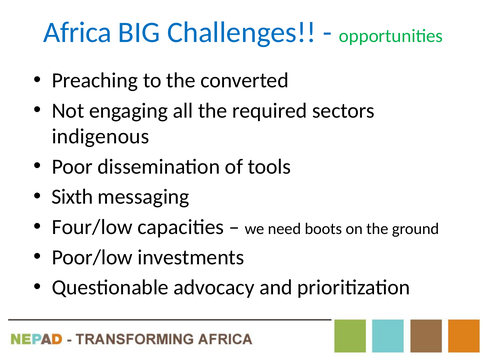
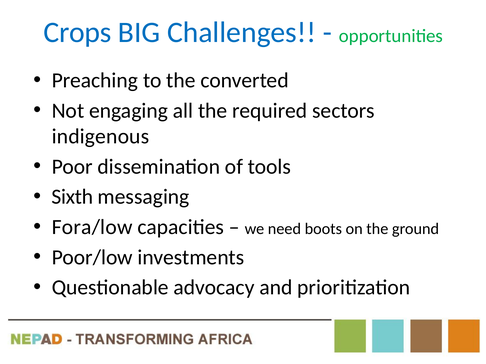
Africa: Africa -> Crops
Four/low: Four/low -> Fora/low
